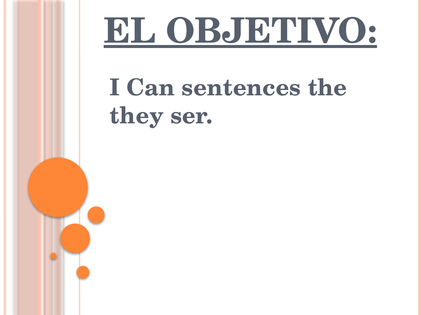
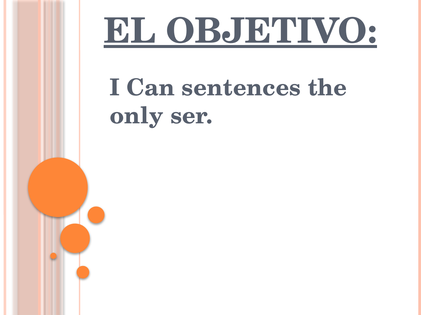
they: they -> only
